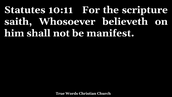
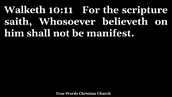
Statutes: Statutes -> Walketh
